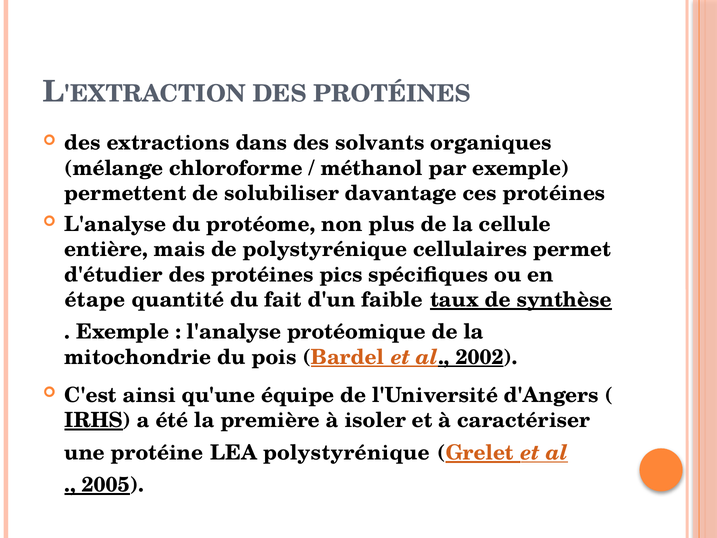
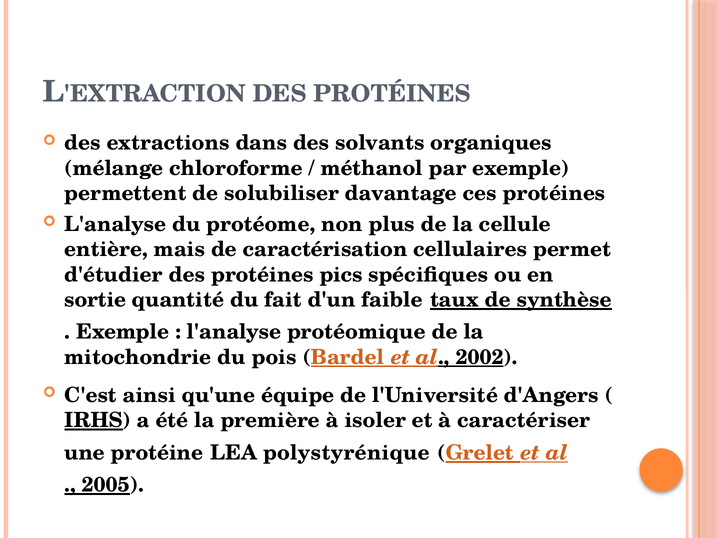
de polystyrénique: polystyrénique -> caractérisation
étape: étape -> sortie
